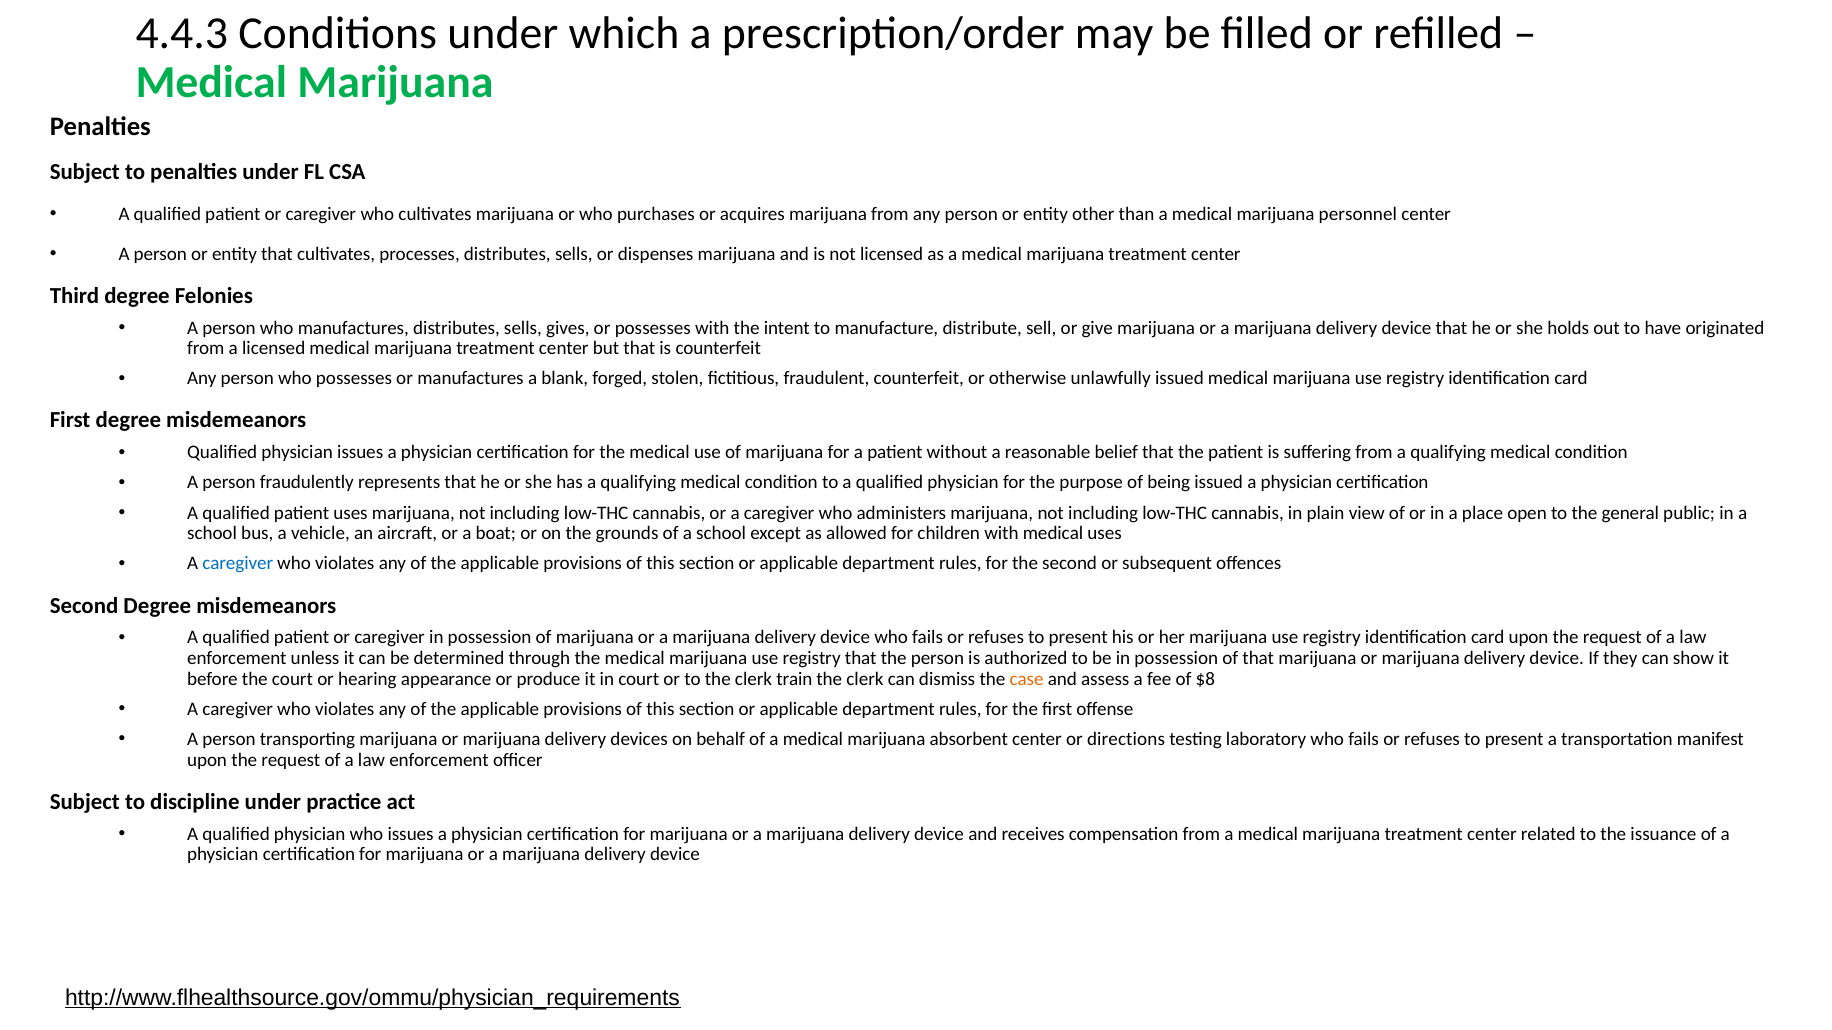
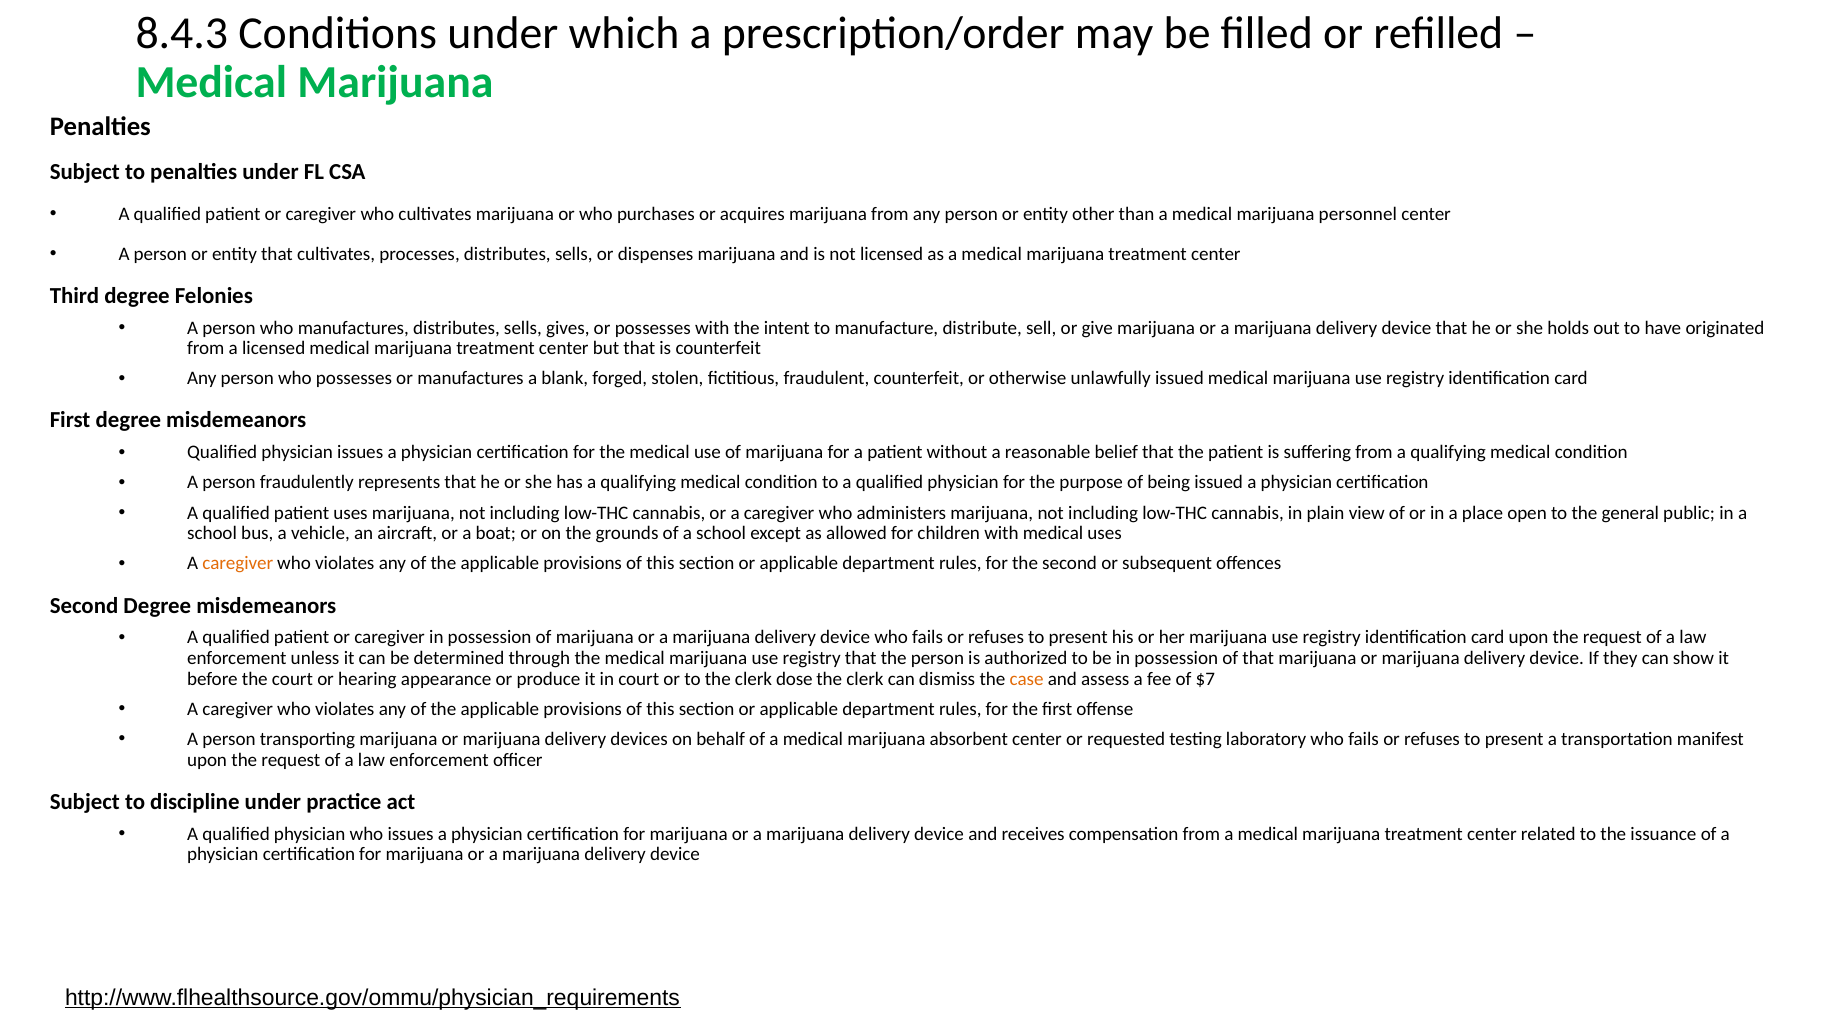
4.4.3: 4.4.3 -> 8.4.3
caregiver at (238, 564) colour: blue -> orange
train: train -> dose
$8: $8 -> $7
directions: directions -> requested
